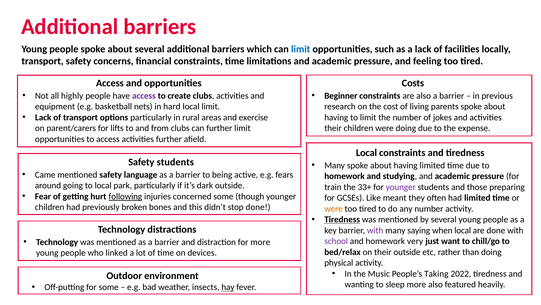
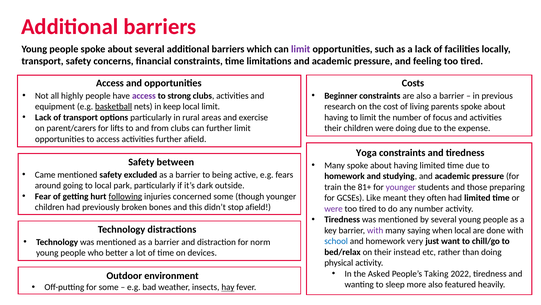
limit at (301, 49) colour: blue -> purple
create: create -> strong
basketball underline: none -> present
hard: hard -> keep
jokes: jokes -> focus
Local at (366, 152): Local -> Yoga
Safety students: students -> between
language: language -> excluded
33+: 33+ -> 81+
stop done: done -> afield
were at (334, 208) colour: orange -> purple
Tiredness at (342, 219) underline: present -> none
for more: more -> norm
school colour: purple -> blue
their outside: outside -> instead
linked: linked -> better
Music: Music -> Asked
